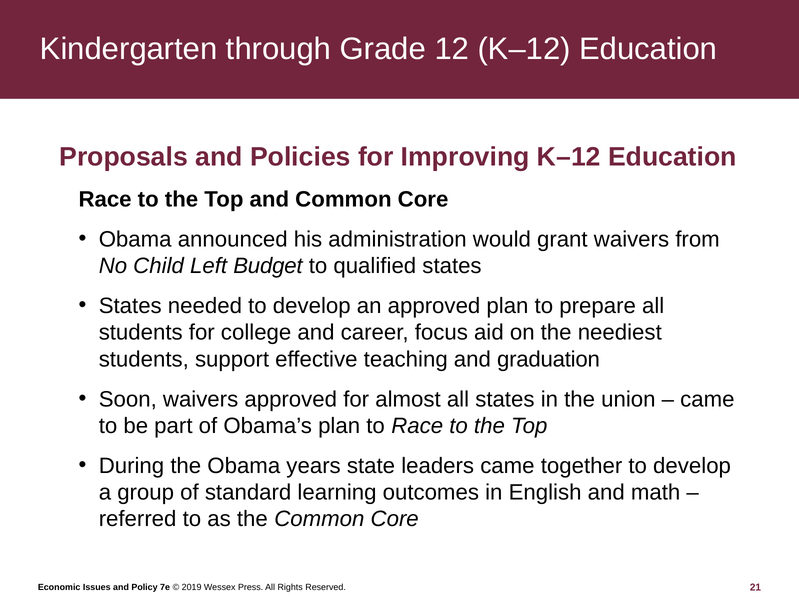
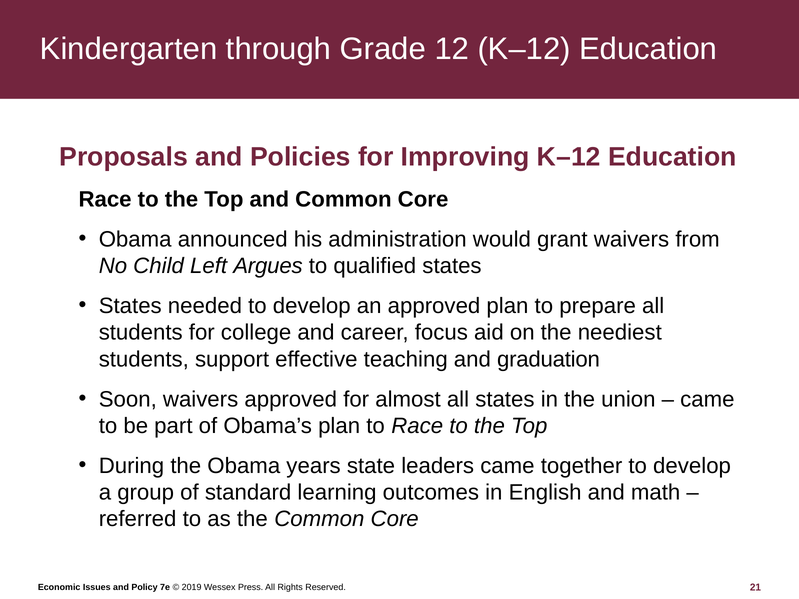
Budget: Budget -> Argues
